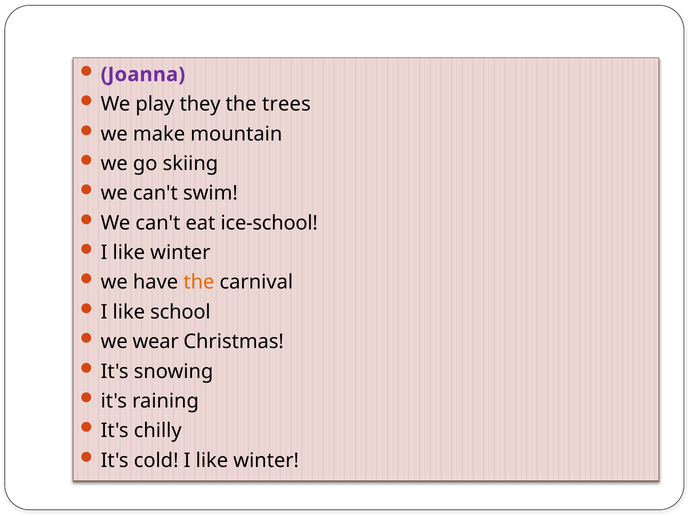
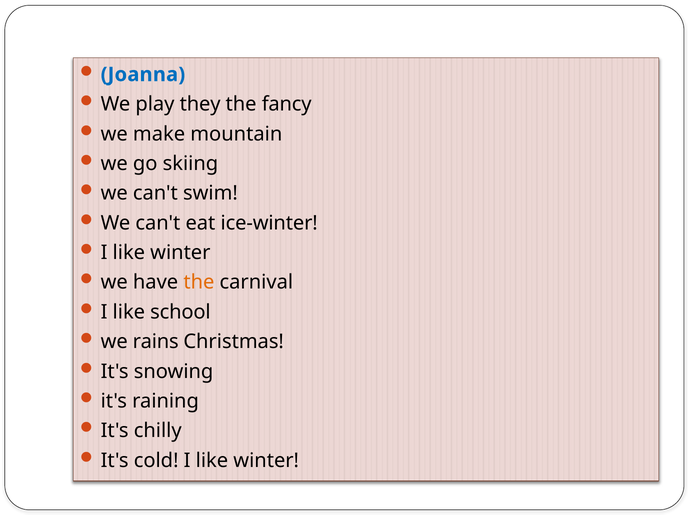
Joanna colour: purple -> blue
trees: trees -> fancy
ice-school: ice-school -> ice-winter
wear: wear -> rains
